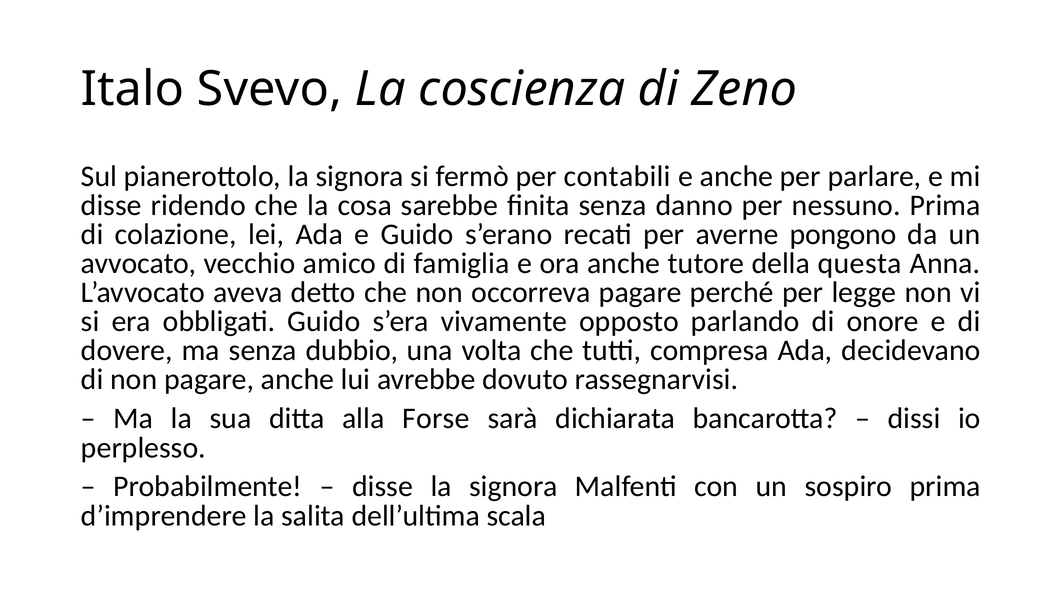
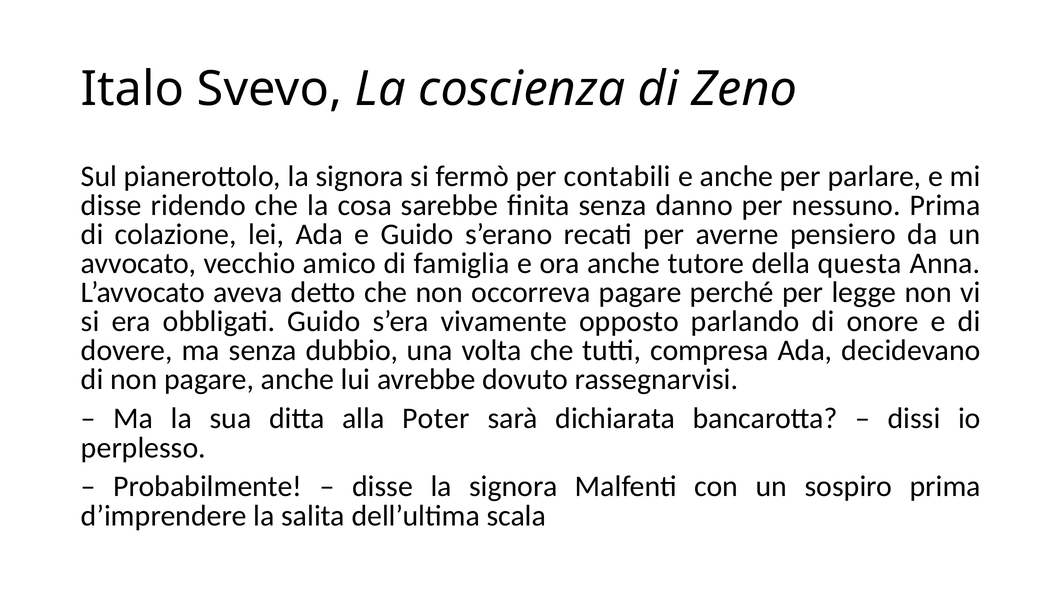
pongono: pongono -> pensiero
Forse: Forse -> Poter
